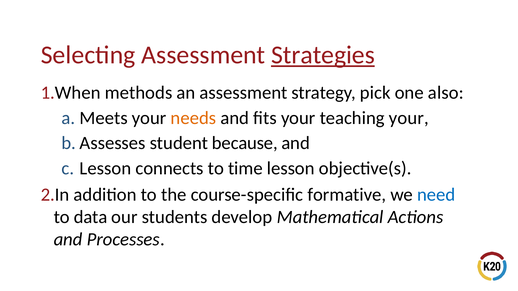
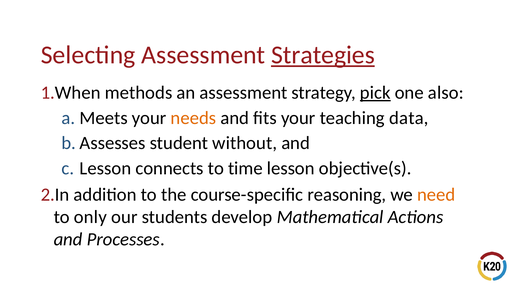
pick underline: none -> present
teaching your: your -> data
because: because -> without
formative: formative -> reasoning
need colour: blue -> orange
data: data -> only
